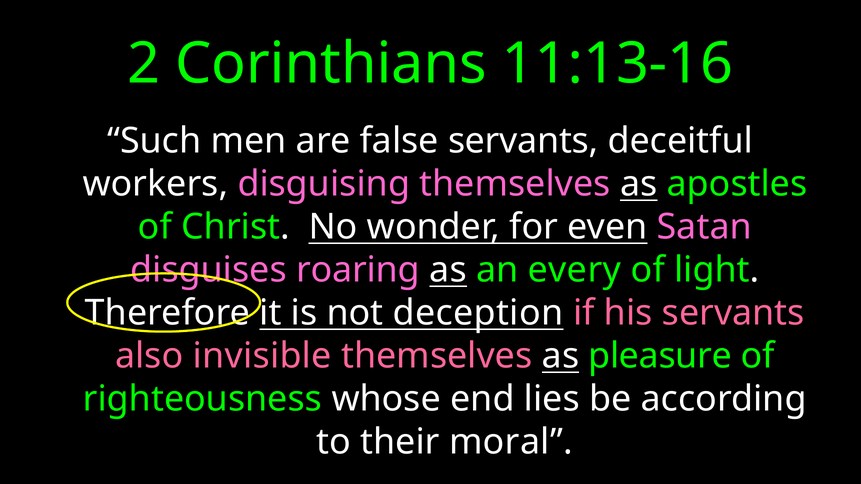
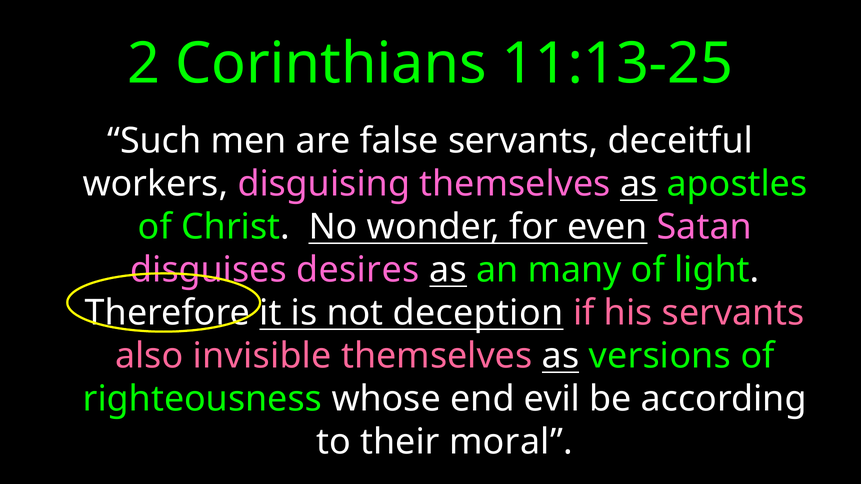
11:13-16: 11:13-16 -> 11:13-25
roaring: roaring -> desires
every: every -> many
pleasure: pleasure -> versions
lies: lies -> evil
